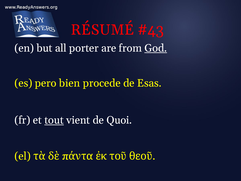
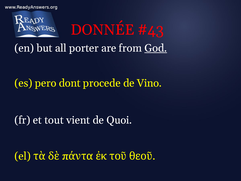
RÉSUMÉ: RÉSUMÉ -> DONNÉE
bien: bien -> dont
Esas: Esas -> Vino
tout underline: present -> none
